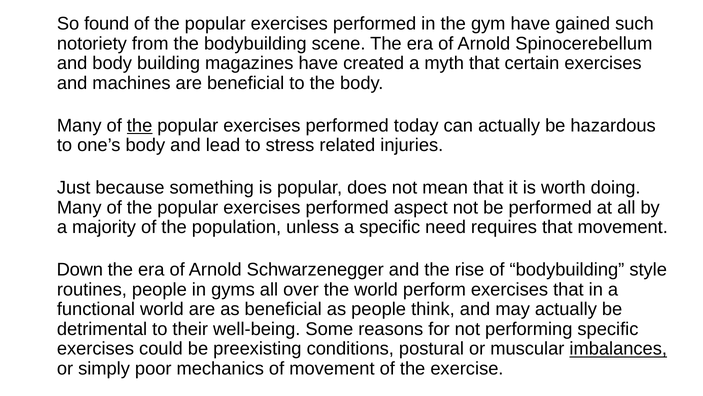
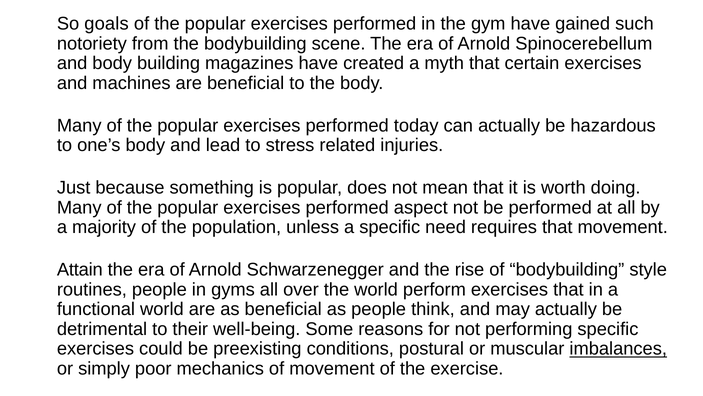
found: found -> goals
the at (140, 125) underline: present -> none
Down: Down -> Attain
